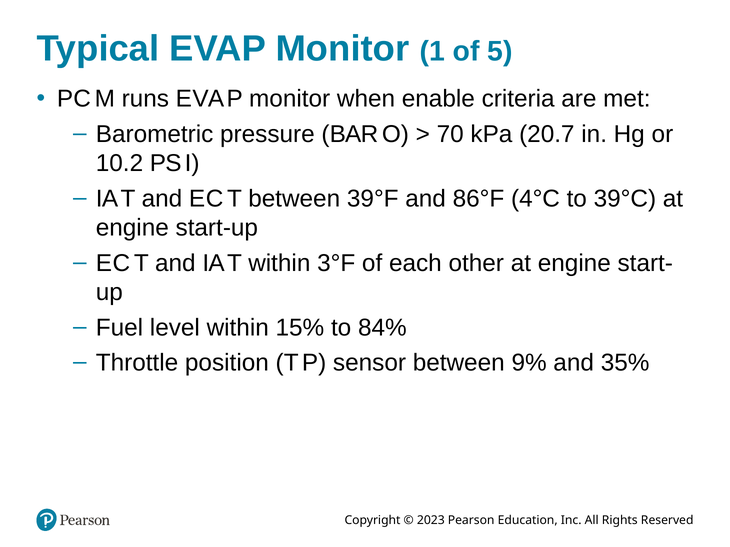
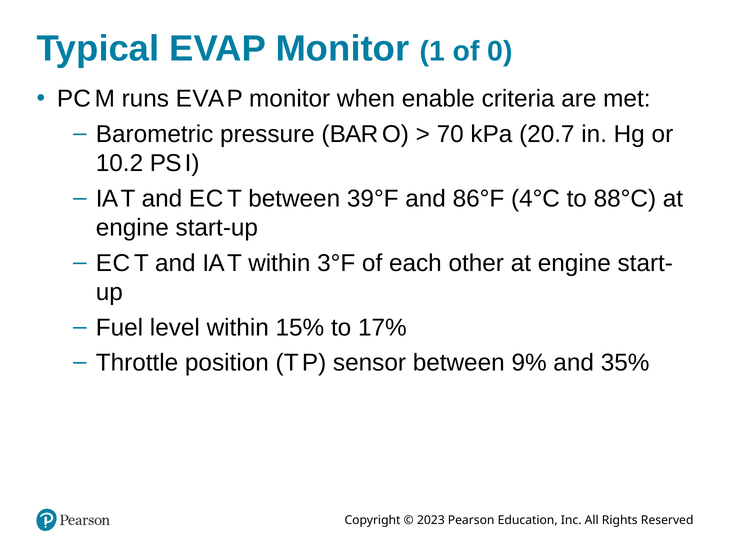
5: 5 -> 0
39°C: 39°C -> 88°C
84%: 84% -> 17%
